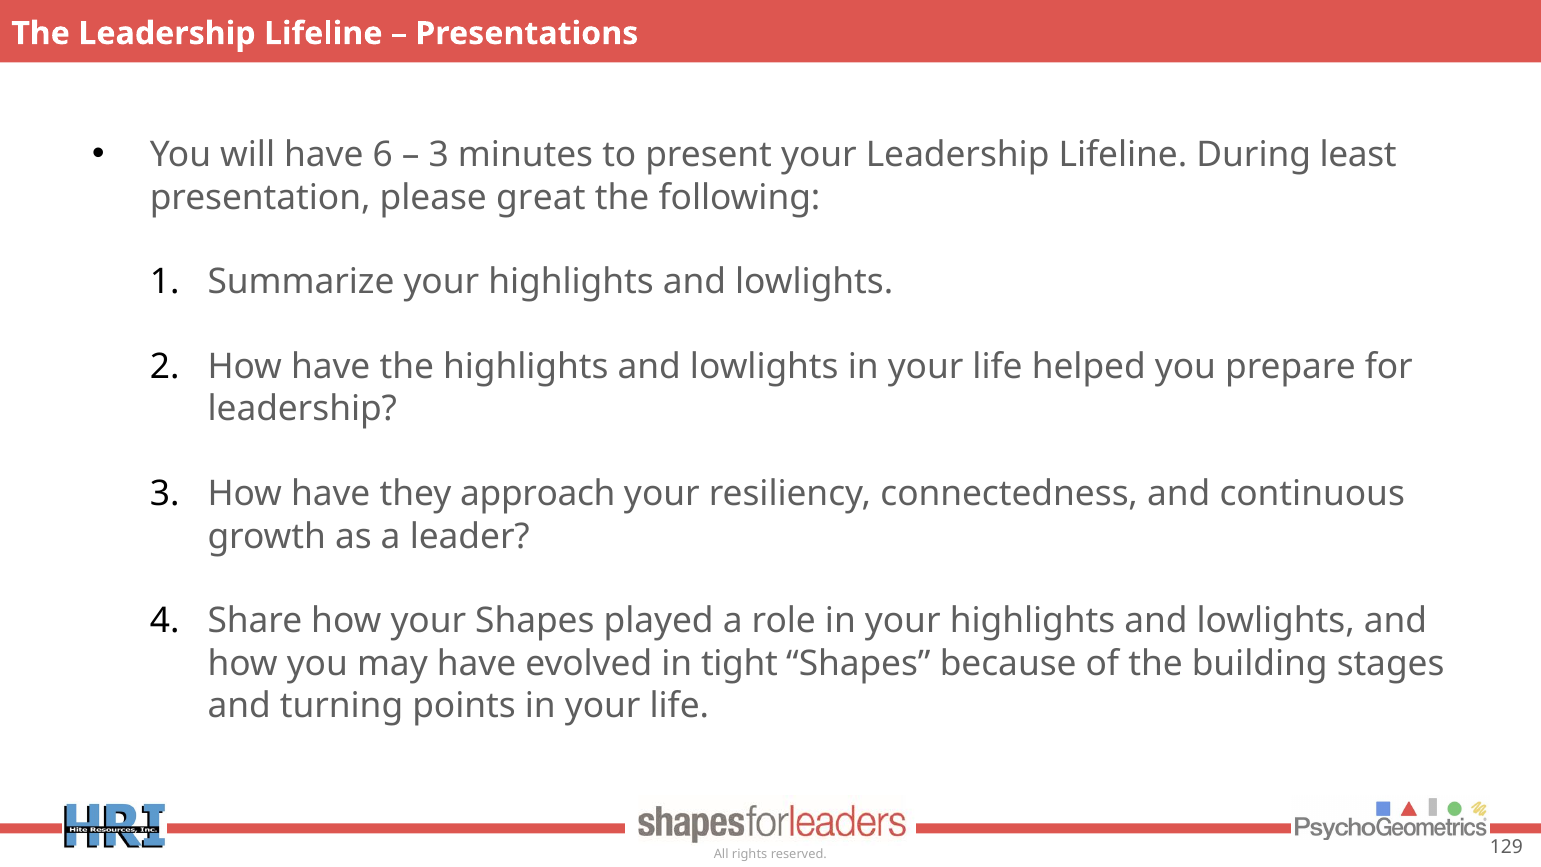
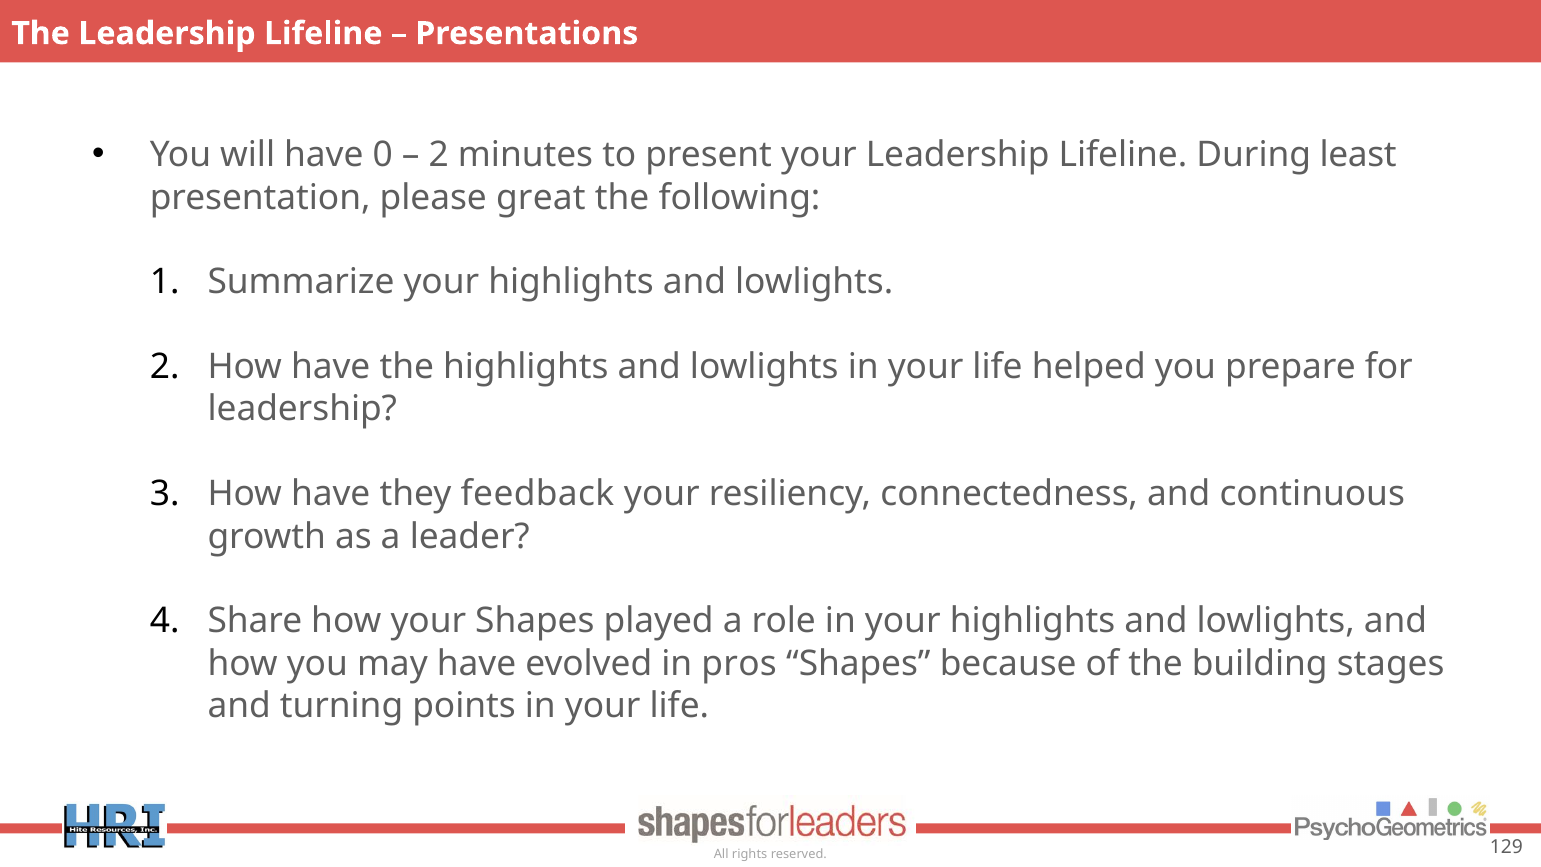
6: 6 -> 0
3 at (439, 155): 3 -> 2
approach: approach -> feedback
tight: tight -> pros
